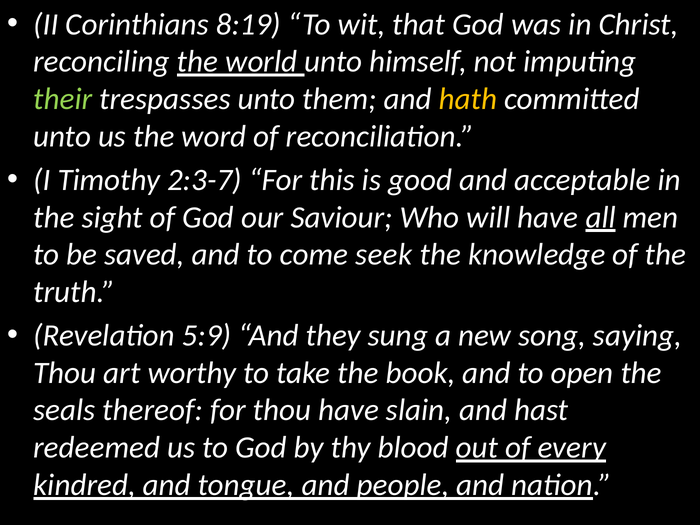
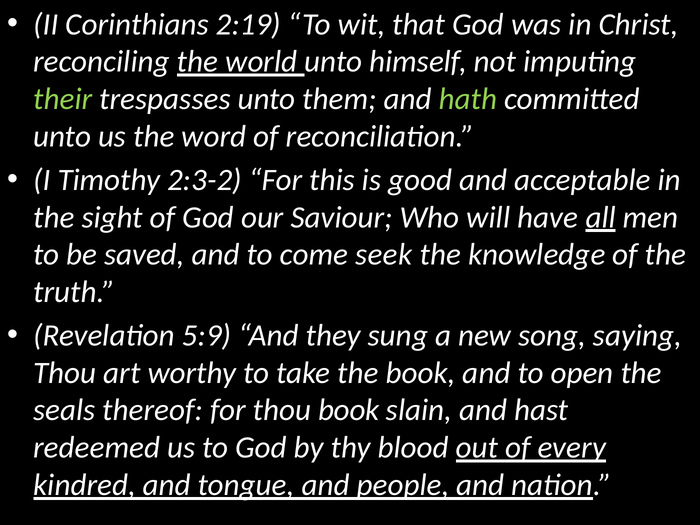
8:19: 8:19 -> 2:19
hath colour: yellow -> light green
2:3-7: 2:3-7 -> 2:3-2
thou have: have -> book
